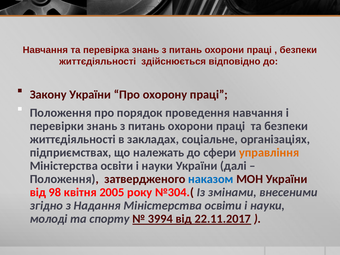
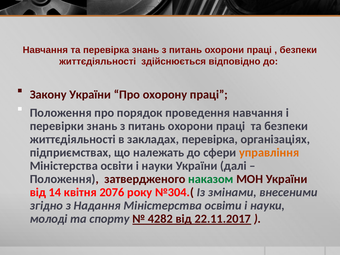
закладах соціальне: соціальне -> перевірка
наказом colour: blue -> green
98: 98 -> 14
2005: 2005 -> 2076
3994: 3994 -> 4282
